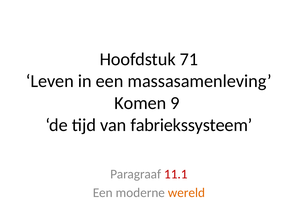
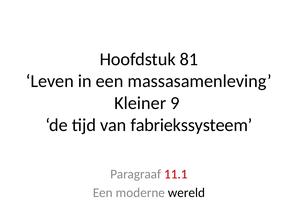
71: 71 -> 81
Komen: Komen -> Kleiner
wereld colour: orange -> black
